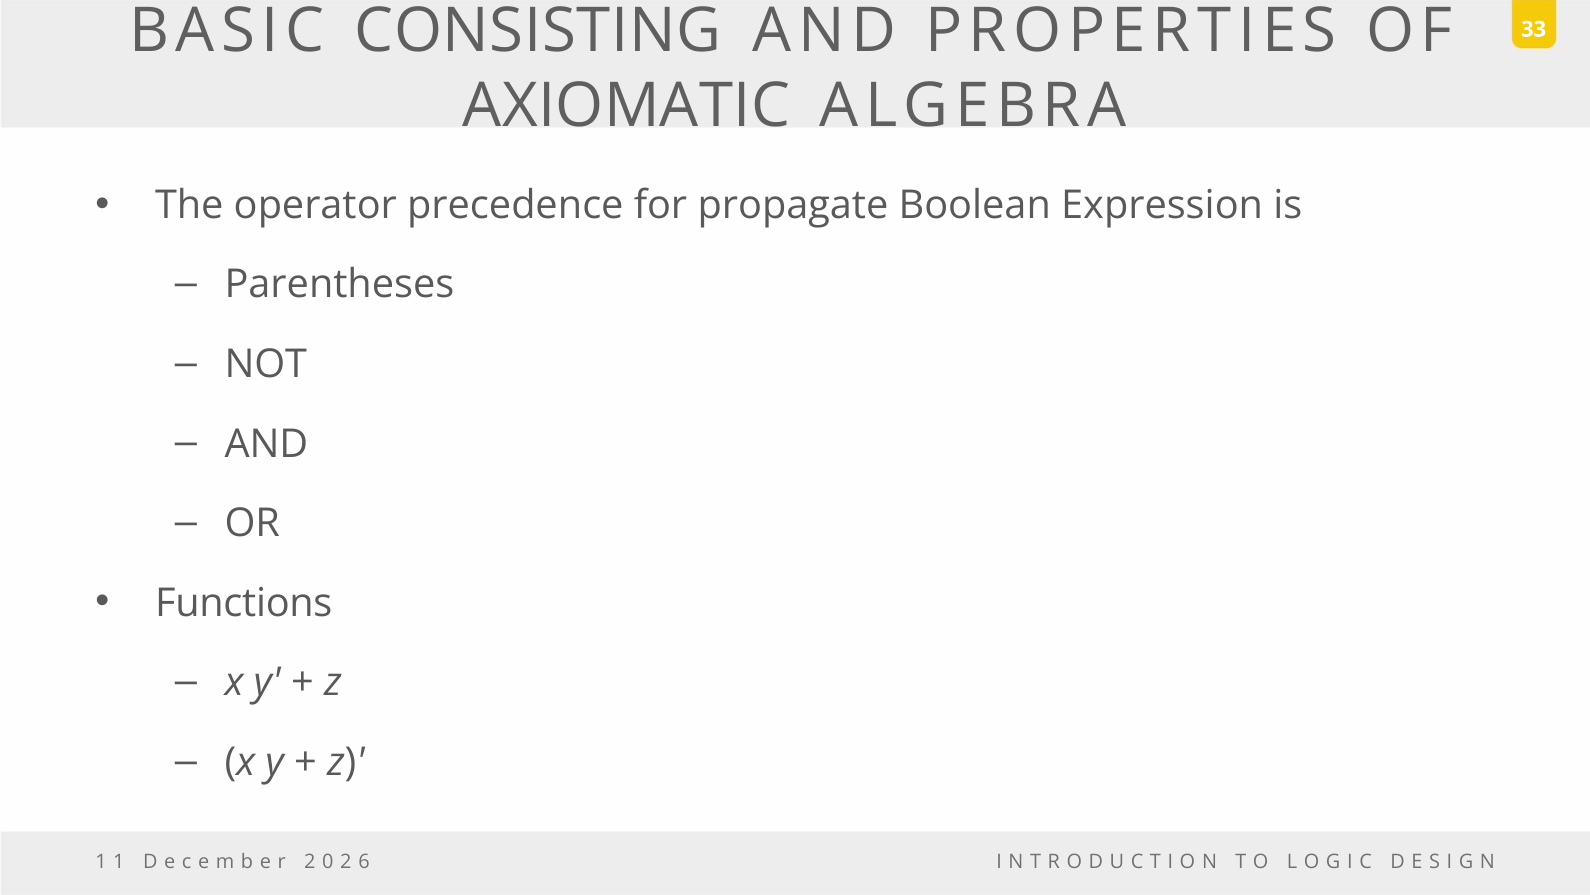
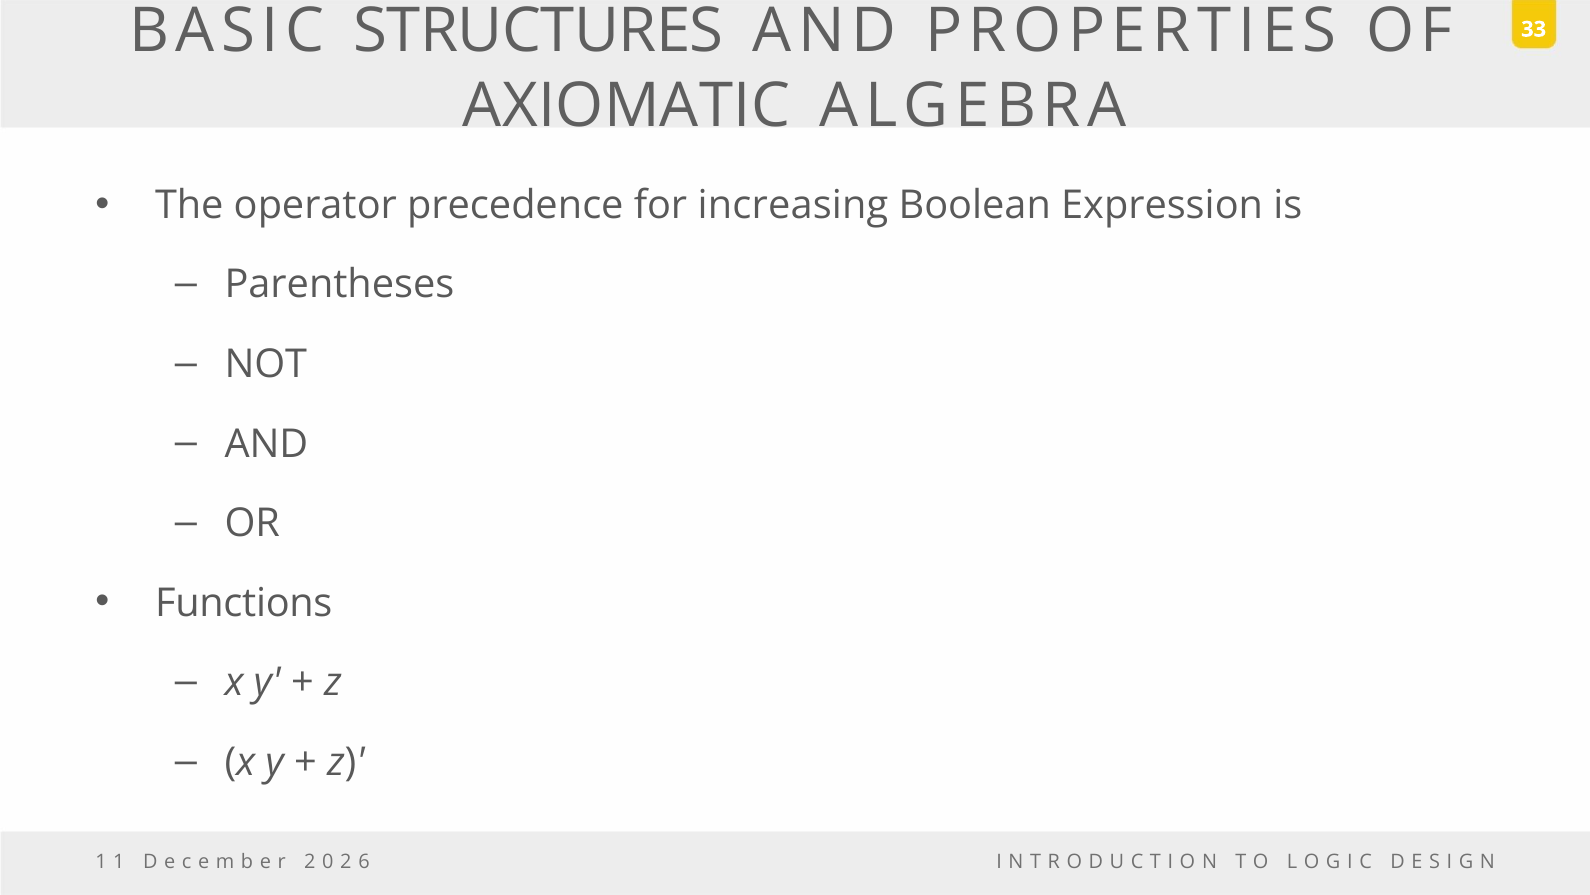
CONSISTING: CONSISTING -> STRUCTURES
propagate: propagate -> increasing
